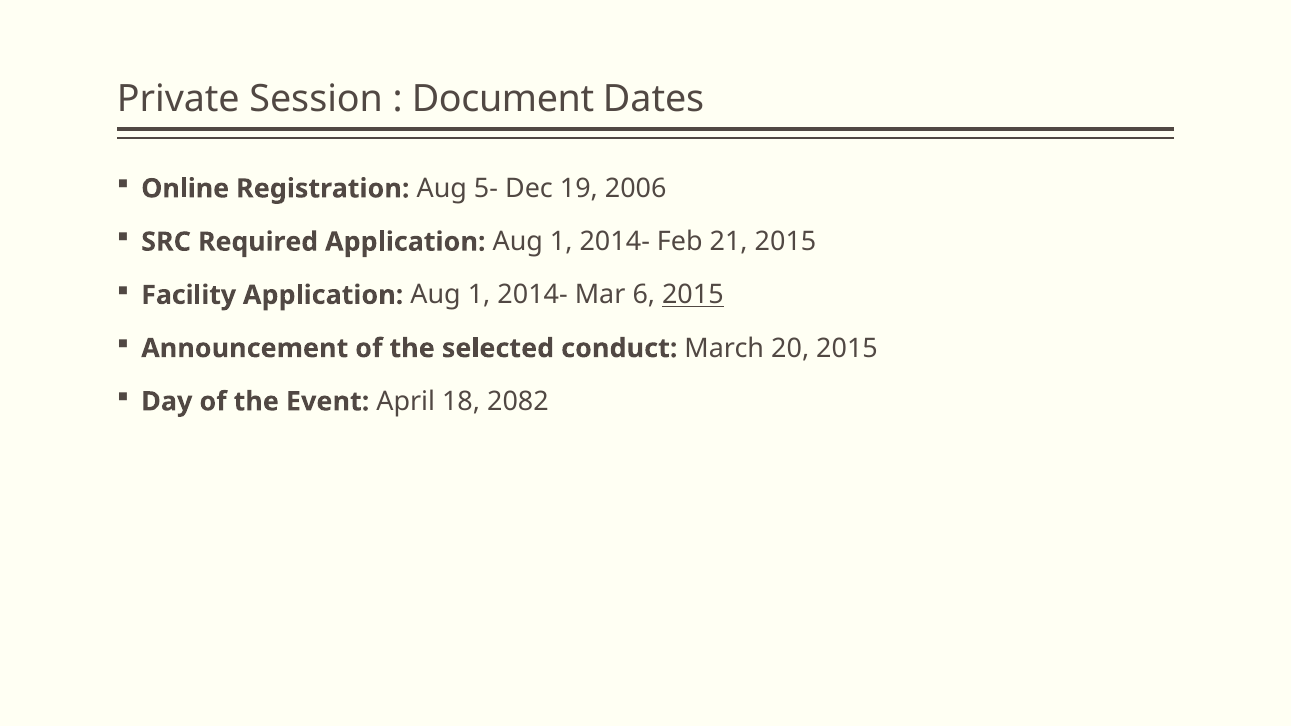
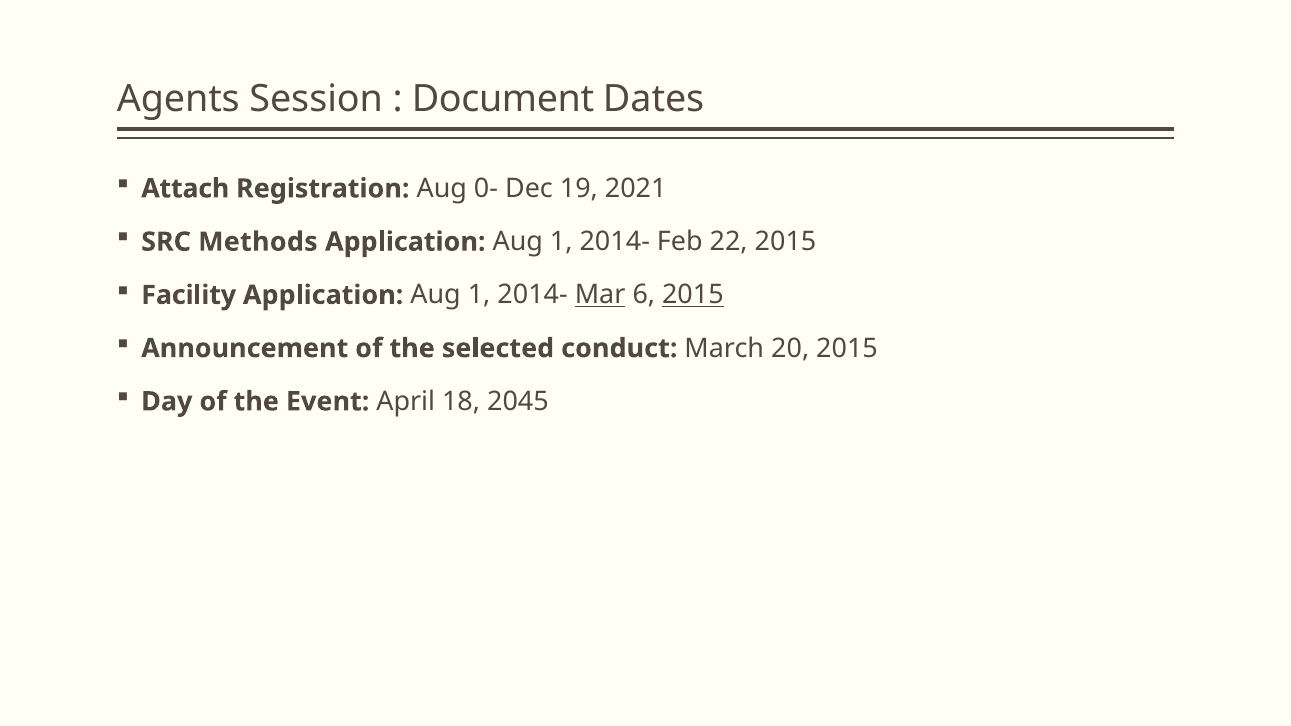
Private: Private -> Agents
Online: Online -> Attach
5-: 5- -> 0-
2006: 2006 -> 2021
Required: Required -> Methods
21: 21 -> 22
Mar underline: none -> present
2082: 2082 -> 2045
